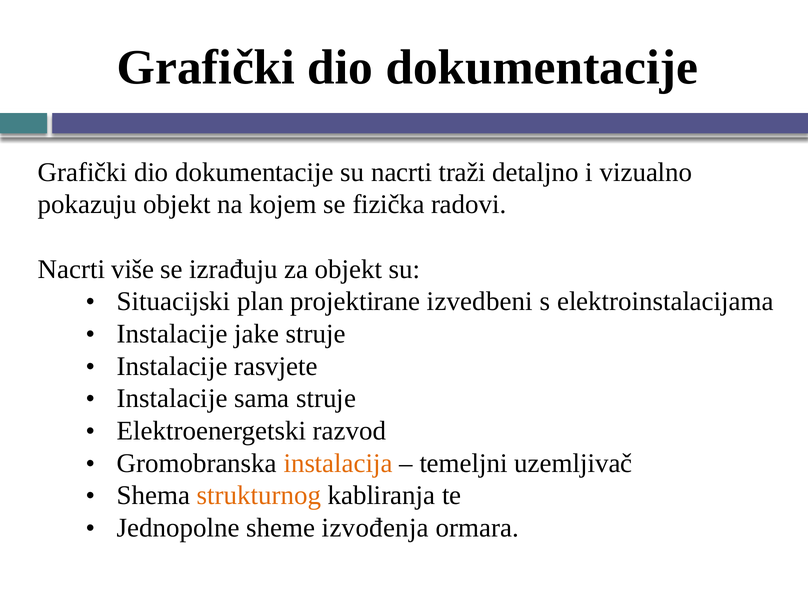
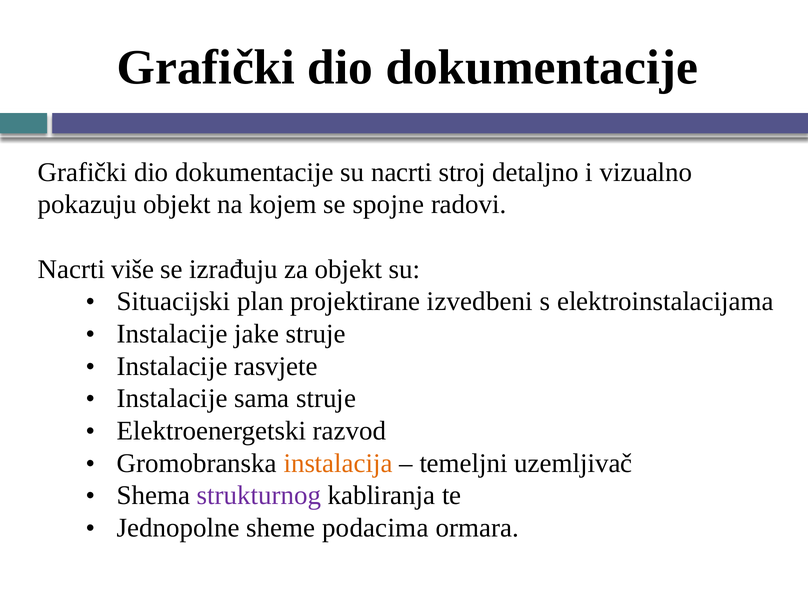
traži: traži -> stroj
fizička: fizička -> spojne
strukturnog colour: orange -> purple
izvođenja: izvođenja -> podacima
